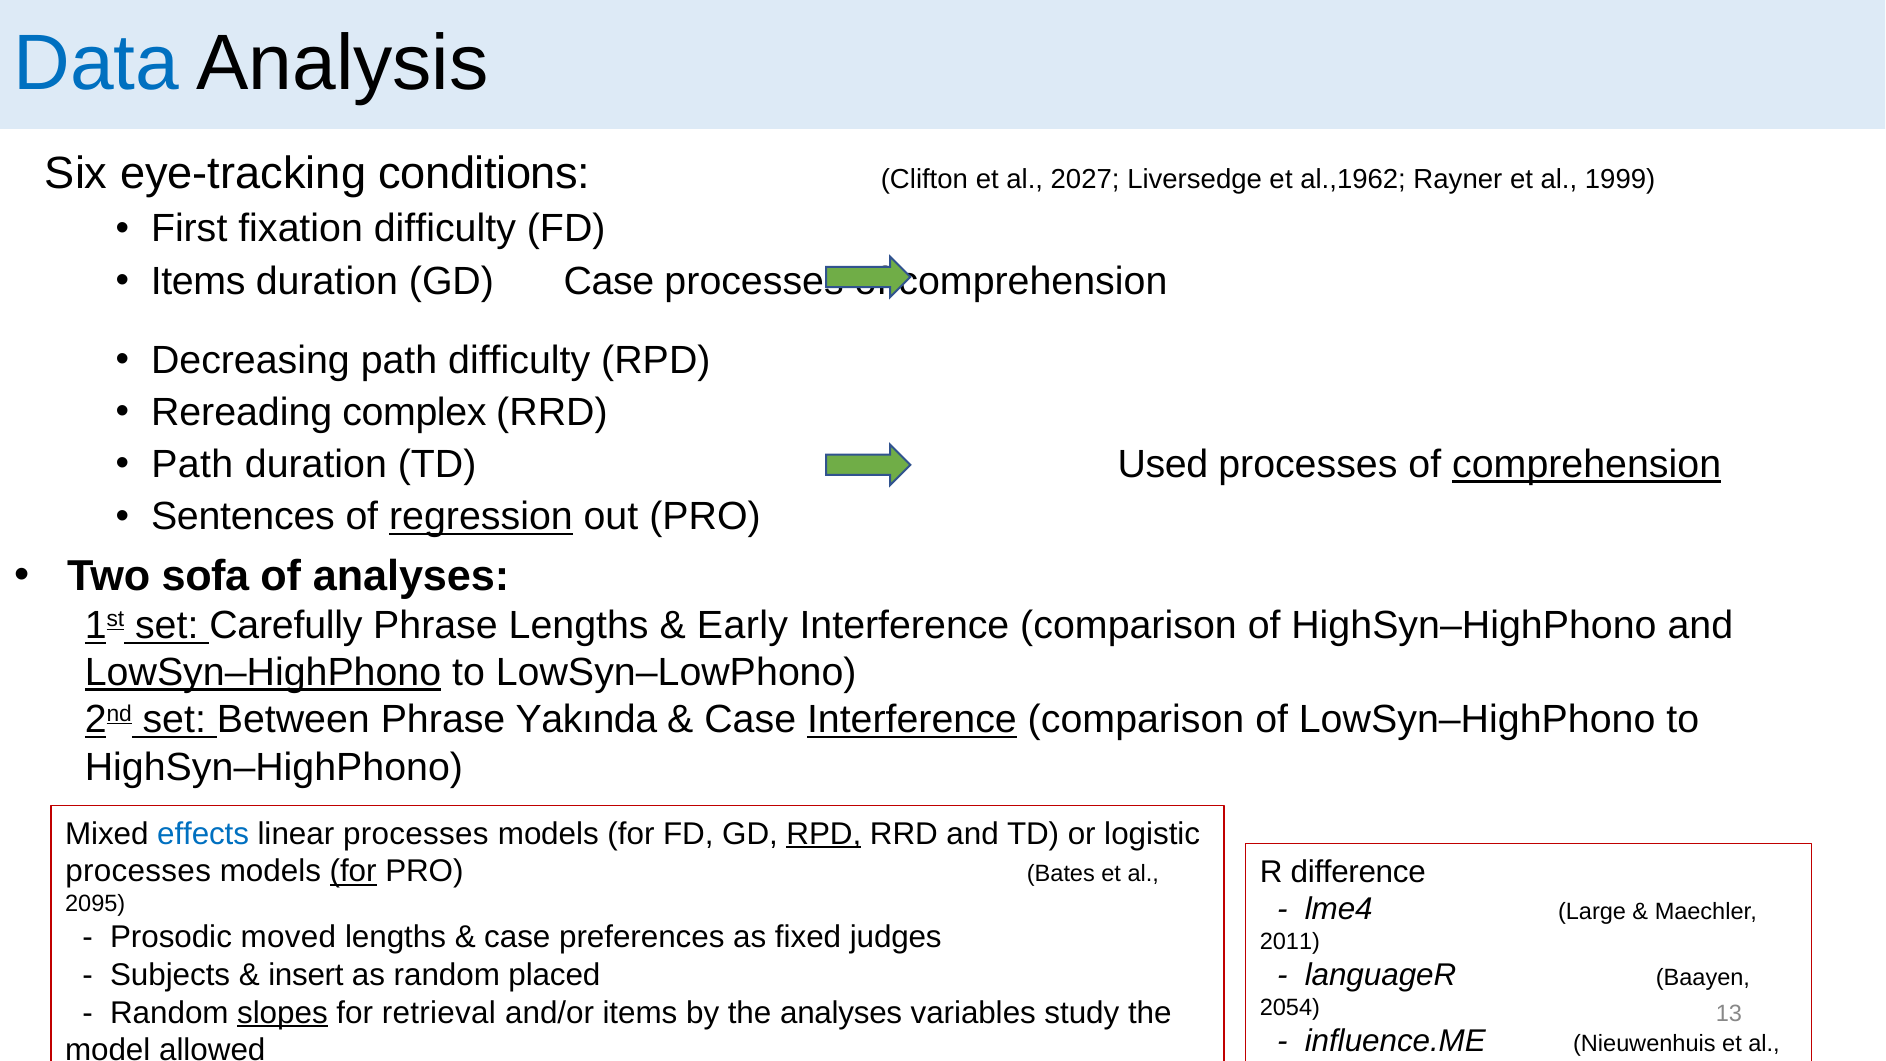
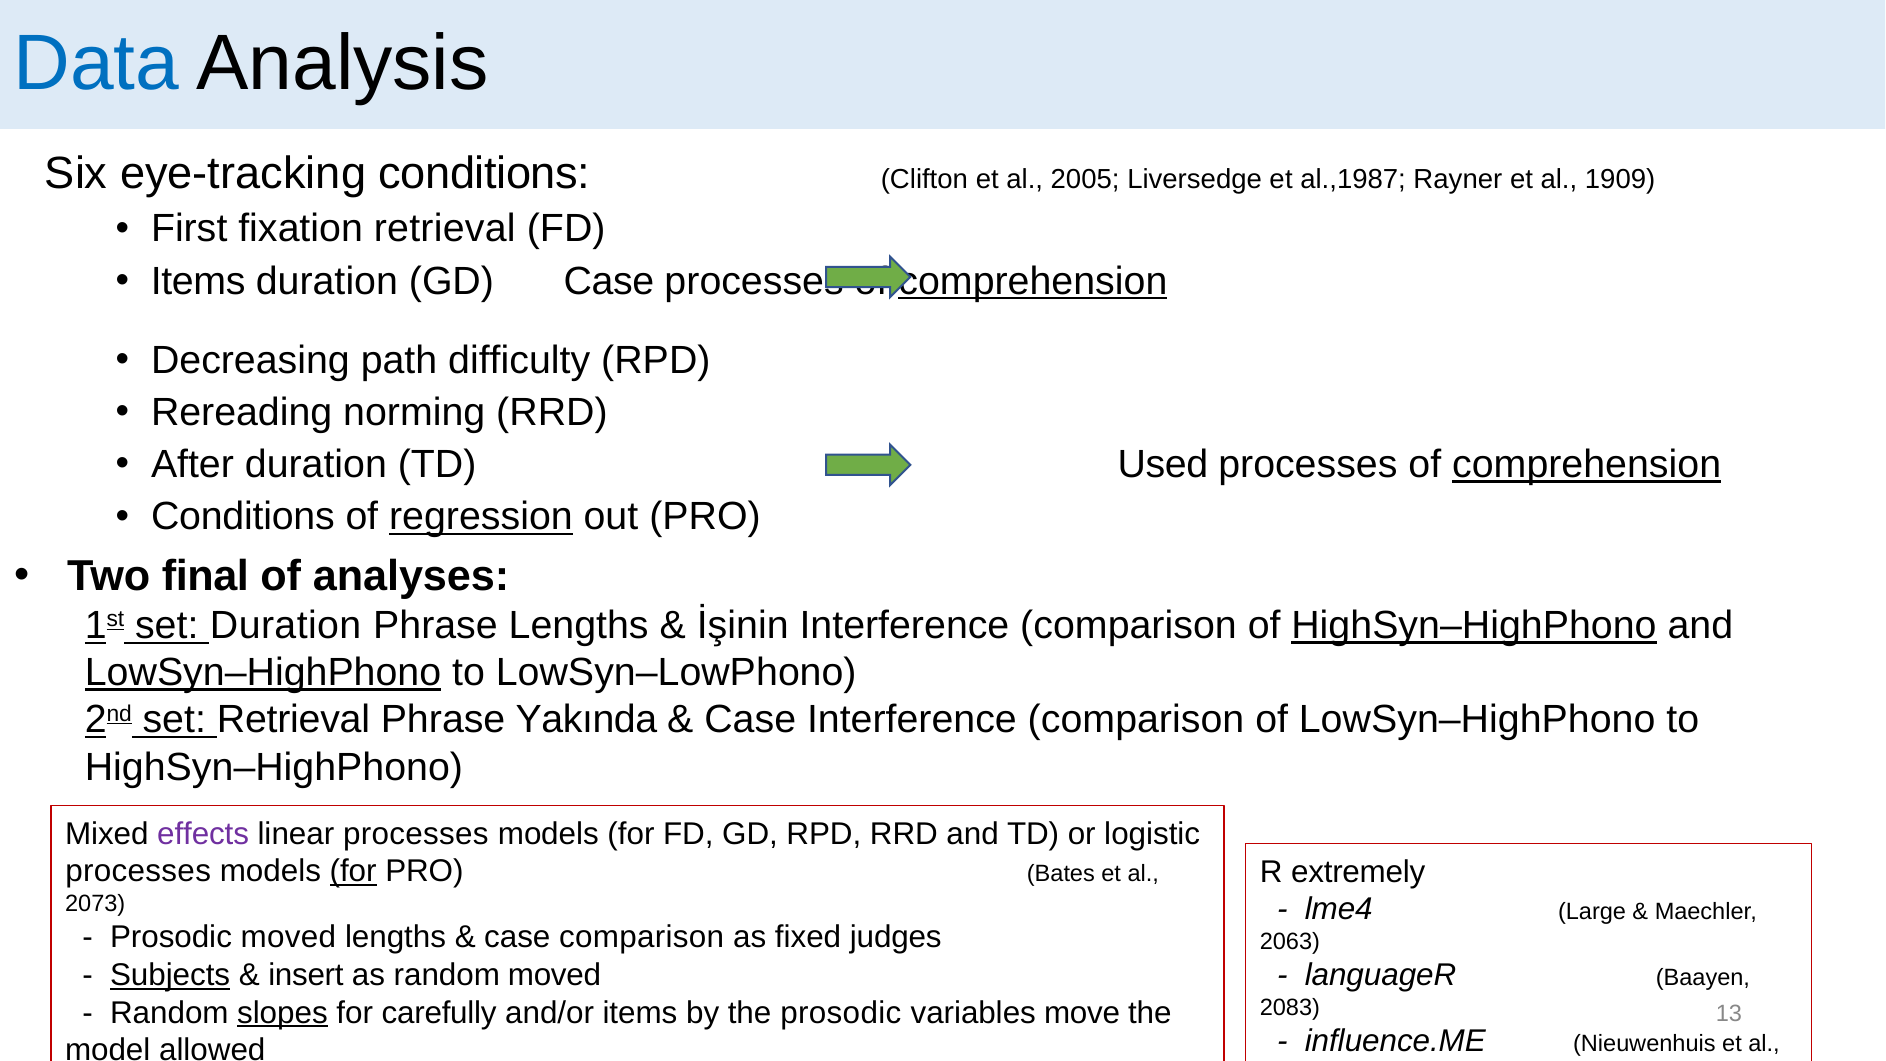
2027: 2027 -> 2005
al.,1962: al.,1962 -> al.,1987
1999: 1999 -> 1909
fixation difficulty: difficulty -> retrieval
comprehension at (1033, 281) underline: none -> present
complex: complex -> norming
Path at (192, 465): Path -> After
Sentences at (243, 517): Sentences -> Conditions
sofa: sofa -> final
set Carefully: Carefully -> Duration
Early: Early -> İşinin
HighSyn–HighPhono at (1474, 625) underline: none -> present
set Between: Between -> Retrieval
Interference at (912, 720) underline: present -> none
effects colour: blue -> purple
RPD at (824, 834) underline: present -> none
difference: difference -> extremely
2095: 2095 -> 2073
case preferences: preferences -> comparison
2011: 2011 -> 2063
Subjects underline: none -> present
random placed: placed -> moved
2054: 2054 -> 2083
retrieval: retrieval -> carefully
the analyses: analyses -> prosodic
study: study -> move
